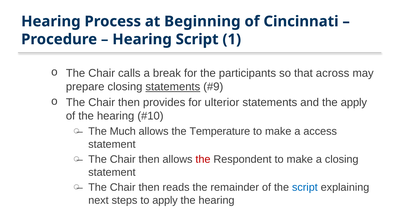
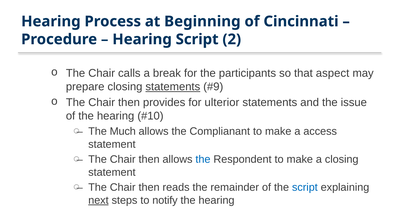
1: 1 -> 2
across: across -> aspect
the apply: apply -> issue
Temperature: Temperature -> Complianant
the at (203, 159) colour: red -> blue
next underline: none -> present
to apply: apply -> notify
